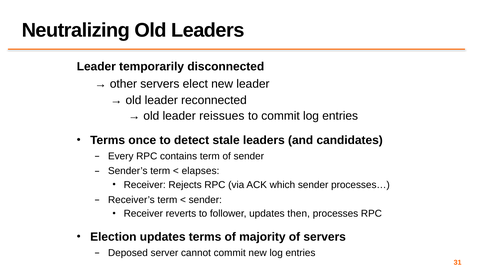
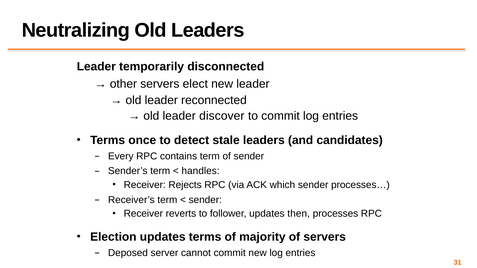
reissues: reissues -> discover
elapses: elapses -> handles
